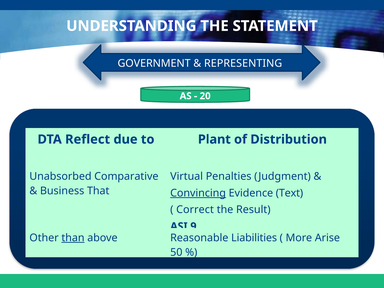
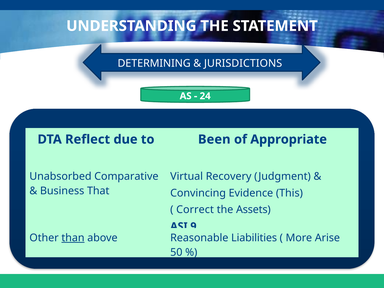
GOVERNMENT: GOVERNMENT -> DETERMINING
REPRESENTING: REPRESENTING -> JURISDICTIONS
20: 20 -> 24
Plant: Plant -> Been
Distribution: Distribution -> Appropriate
Penalties: Penalties -> Recovery
Convincing underline: present -> none
Text: Text -> This
Result: Result -> Assets
